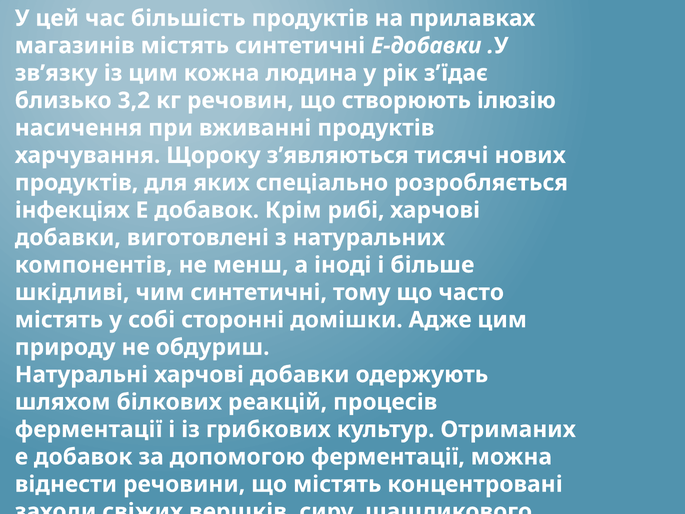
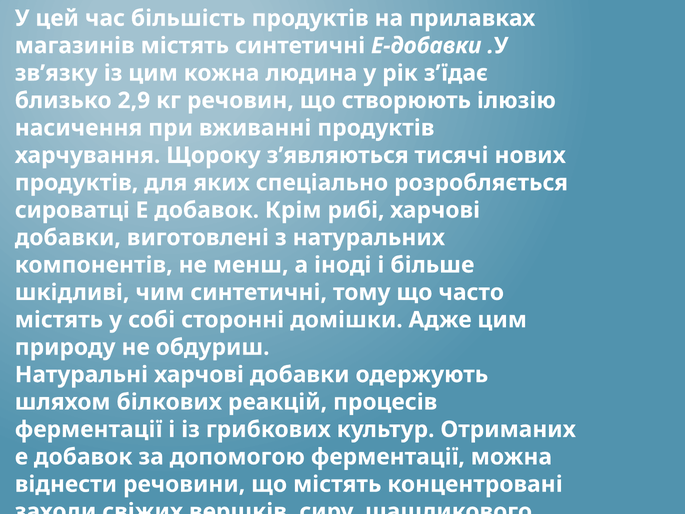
3,2: 3,2 -> 2,9
інфекціях: інфекціях -> сироватці
